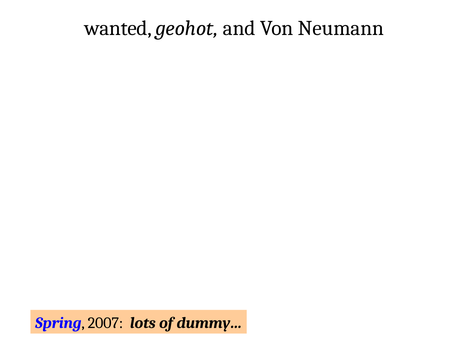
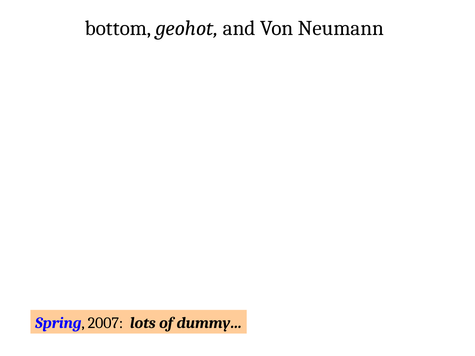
wanted: wanted -> bottom
